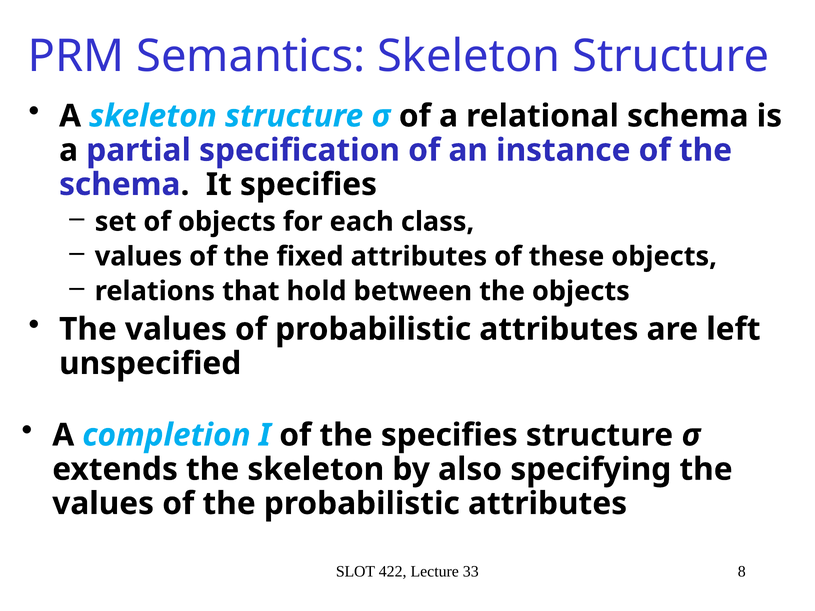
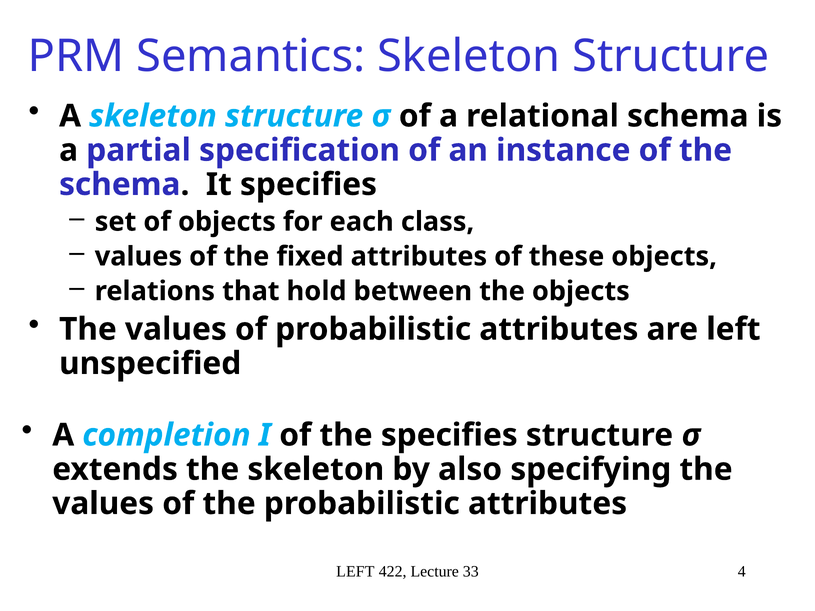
SLOT at (356, 572): SLOT -> LEFT
8: 8 -> 4
